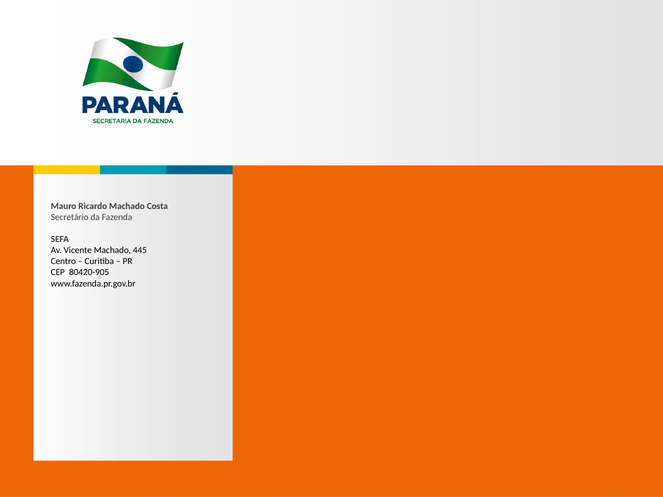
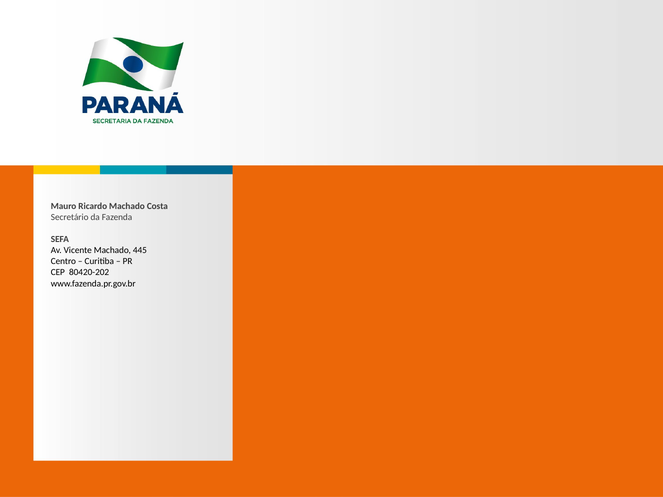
80420-905: 80420-905 -> 80420-202
